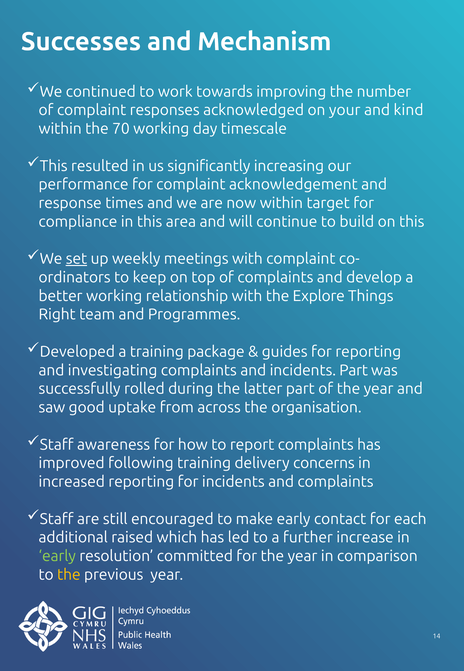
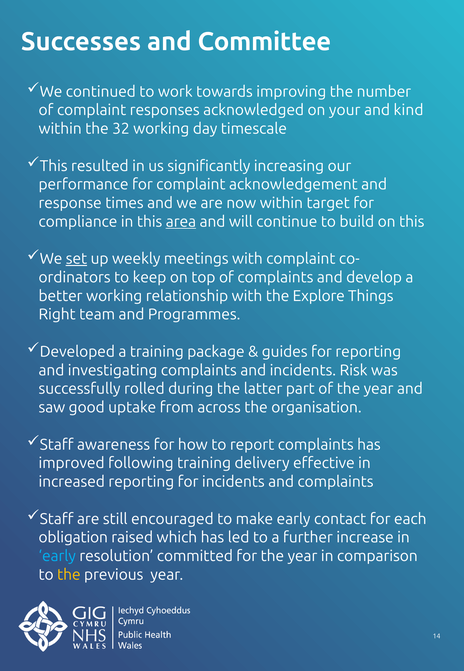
Mechanism: Mechanism -> Committee
70: 70 -> 32
area underline: none -> present
incidents Part: Part -> Risk
concerns: concerns -> effective
additional: additional -> obligation
early at (57, 555) colour: light green -> light blue
